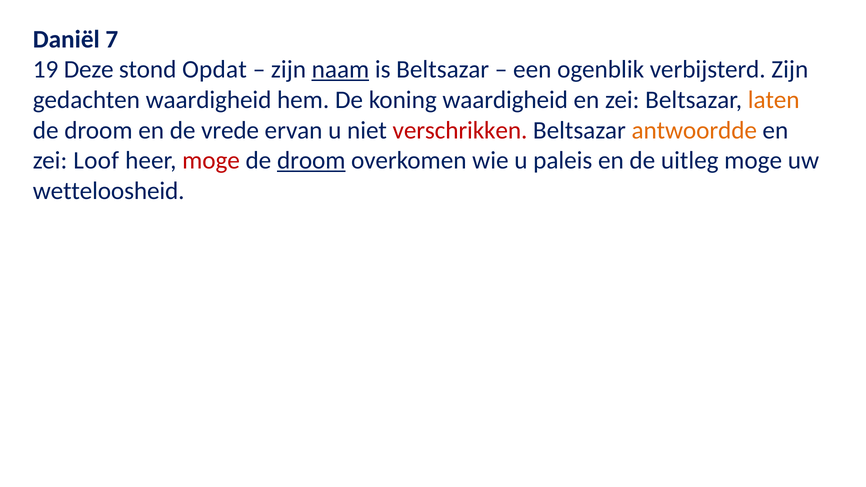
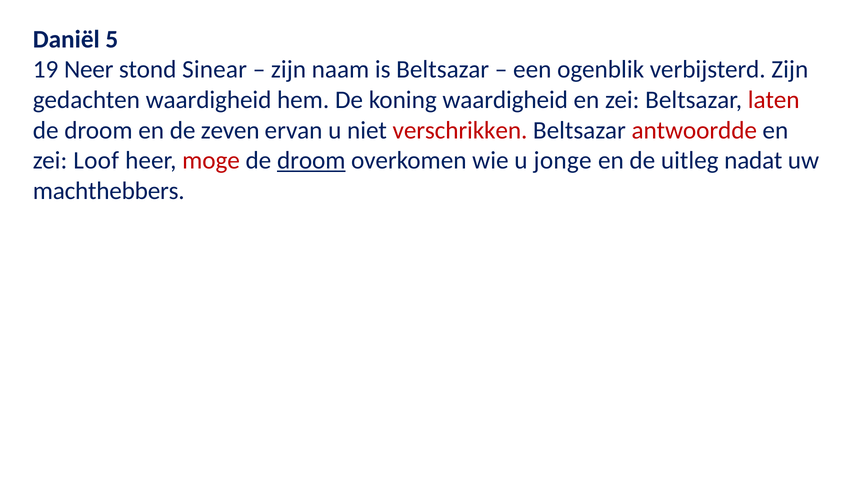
7: 7 -> 5
Deze: Deze -> Neer
Opdat: Opdat -> Sinear
naam underline: present -> none
laten colour: orange -> red
vrede: vrede -> zeven
antwoordde colour: orange -> red
paleis: paleis -> jonge
uitleg moge: moge -> nadat
wetteloosheid: wetteloosheid -> machthebbers
